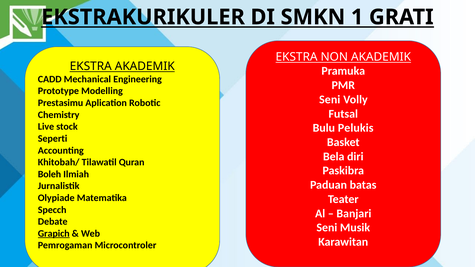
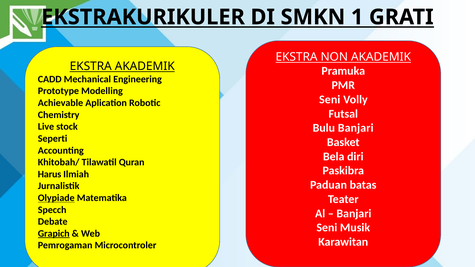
Prestasimu: Prestasimu -> Achievable
Bulu Pelukis: Pelukis -> Banjari
Boleh: Boleh -> Harus
Olypiade underline: none -> present
